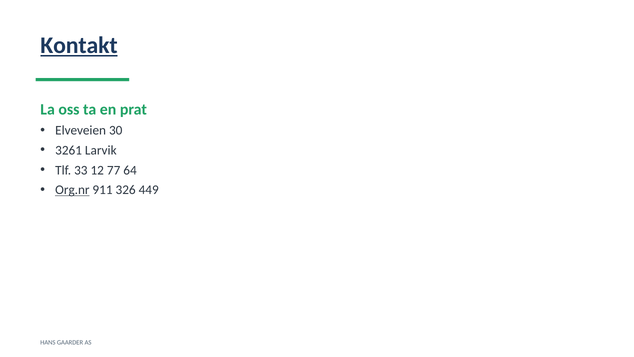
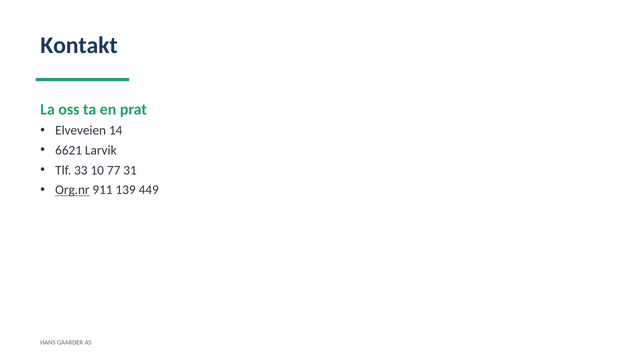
Kontakt underline: present -> none
30: 30 -> 14
3261: 3261 -> 6621
12: 12 -> 10
64: 64 -> 31
326: 326 -> 139
